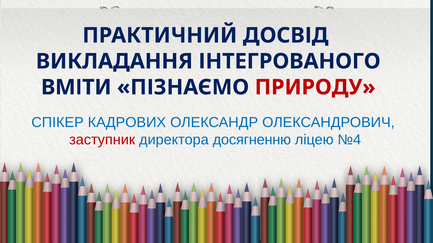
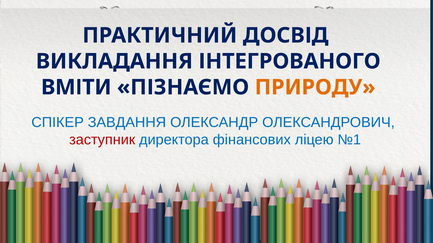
ПРИРОДУ colour: red -> orange
КАДРОВИХ: КАДРОВИХ -> ЗАВДАННЯ
досягненню: досягненню -> фінансових
№4: №4 -> №1
